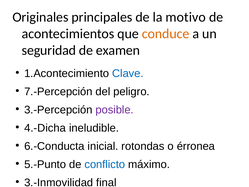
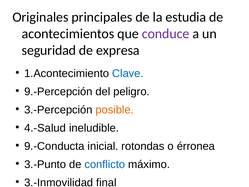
motivo: motivo -> estudia
conduce colour: orange -> purple
examen: examen -> expresa
7.-Percepción: 7.-Percepción -> 9.-Percepción
posible colour: purple -> orange
4.-Dicha: 4.-Dicha -> 4.-Salud
6.-Conducta: 6.-Conducta -> 9.-Conducta
5.-Punto: 5.-Punto -> 3.-Punto
